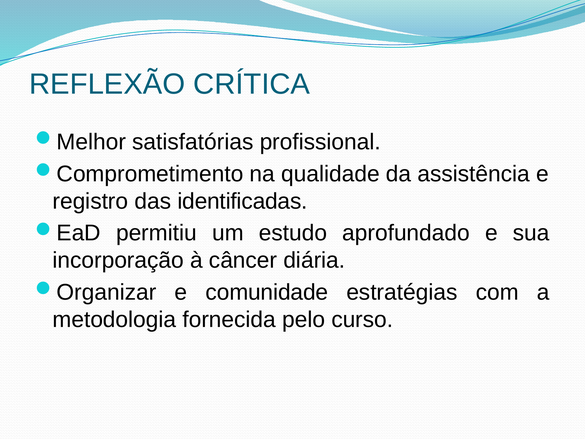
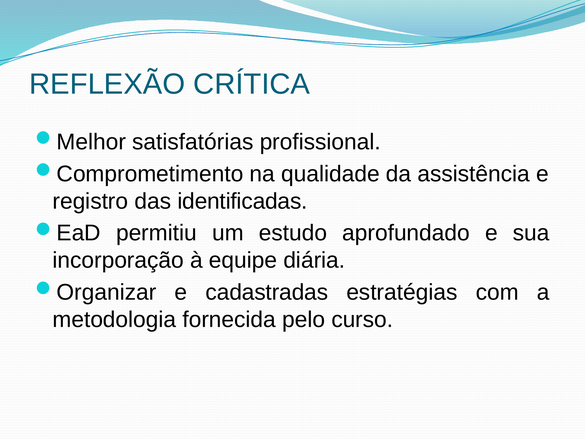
câncer: câncer -> equipe
comunidade: comunidade -> cadastradas
